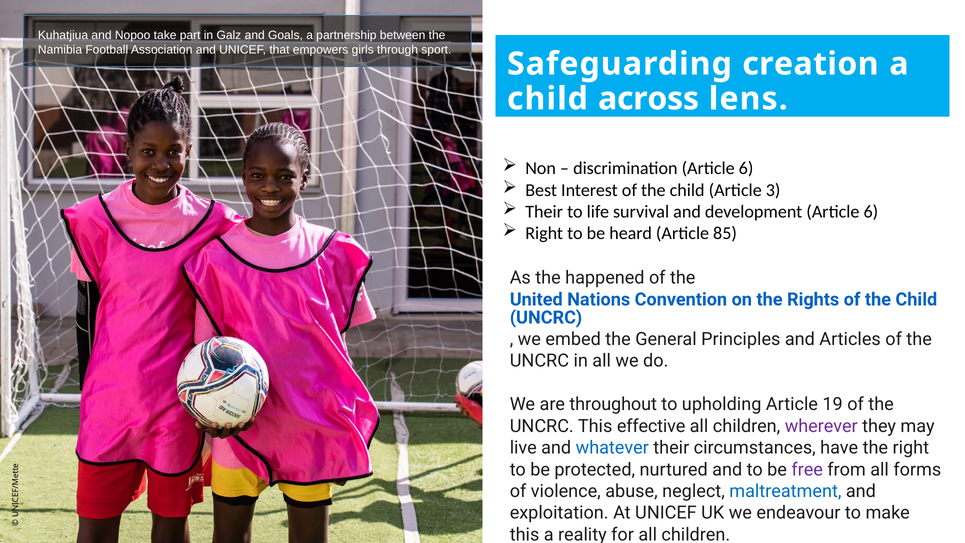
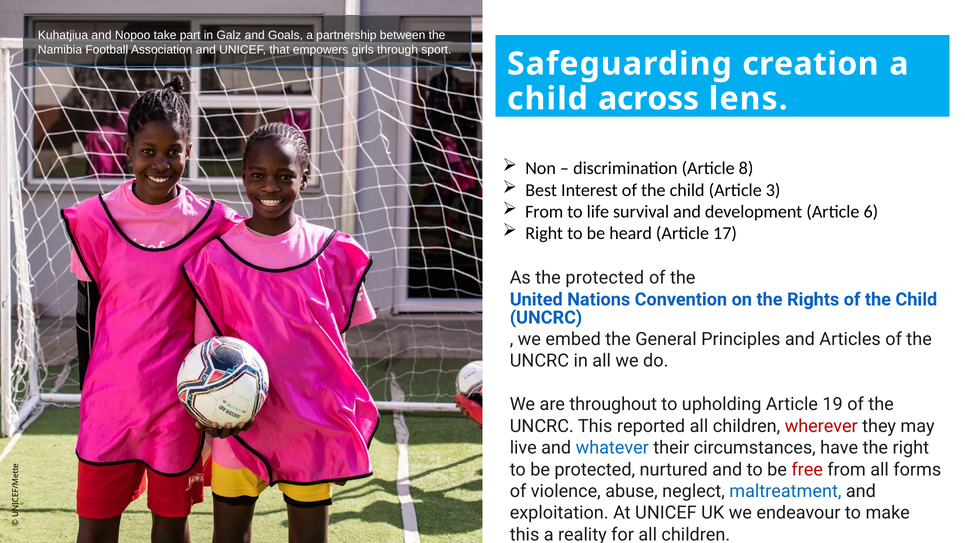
discrimination Article 6: 6 -> 8
Their at (544, 212): Their -> From
85: 85 -> 17
the happened: happened -> protected
effective: effective -> reported
wherever colour: purple -> red
free colour: purple -> red
